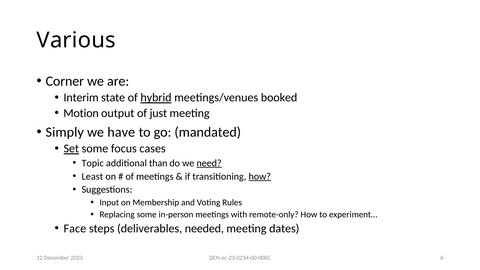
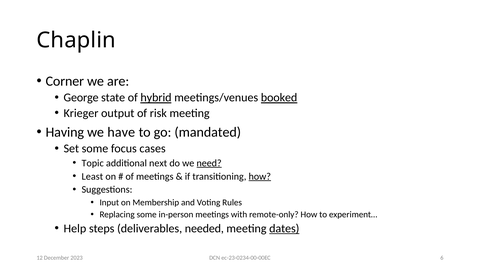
Various: Various -> Chaplin
Interim: Interim -> George
booked underline: none -> present
Motion: Motion -> Krieger
just: just -> risk
Simply: Simply -> Having
Set underline: present -> none
than: than -> next
Face: Face -> Help
dates underline: none -> present
